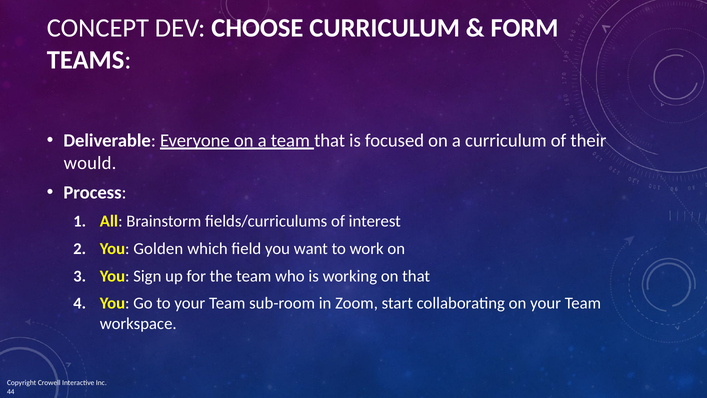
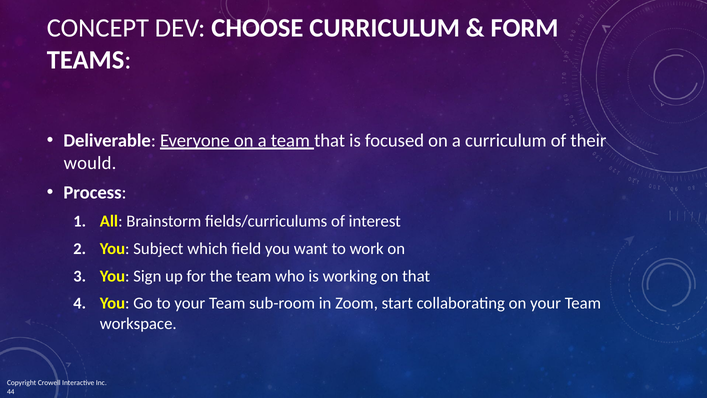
Golden: Golden -> Subject
